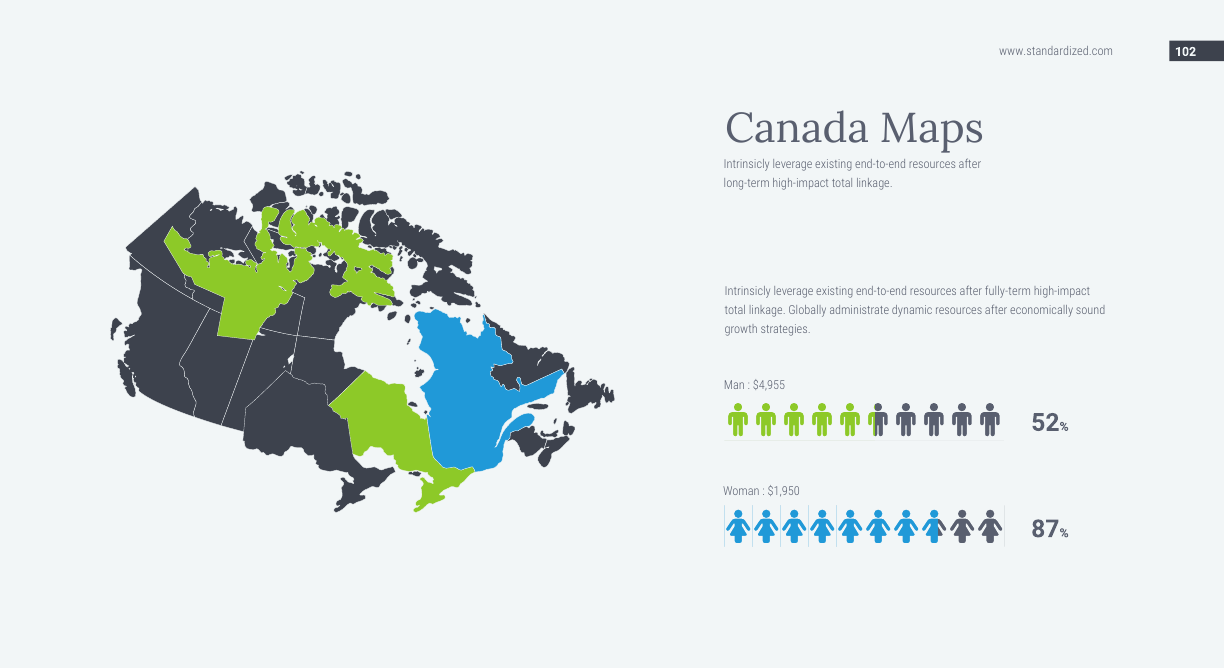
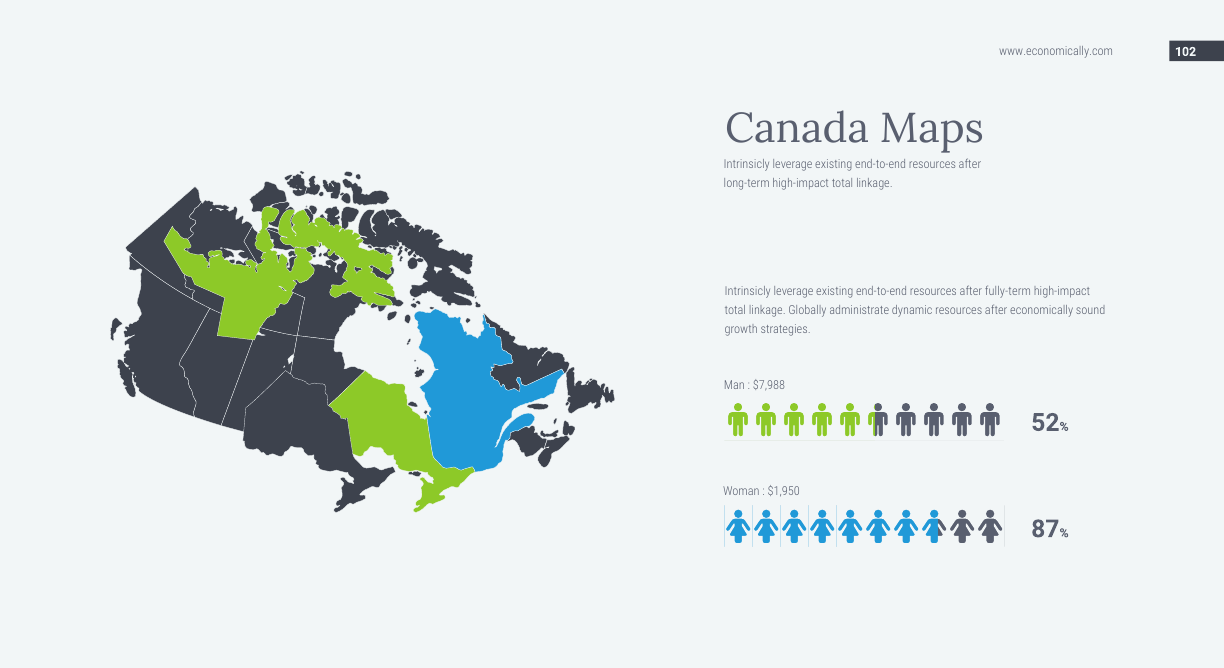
www.standardized.com: www.standardized.com -> www.economically.com
$4,955: $4,955 -> $7,988
